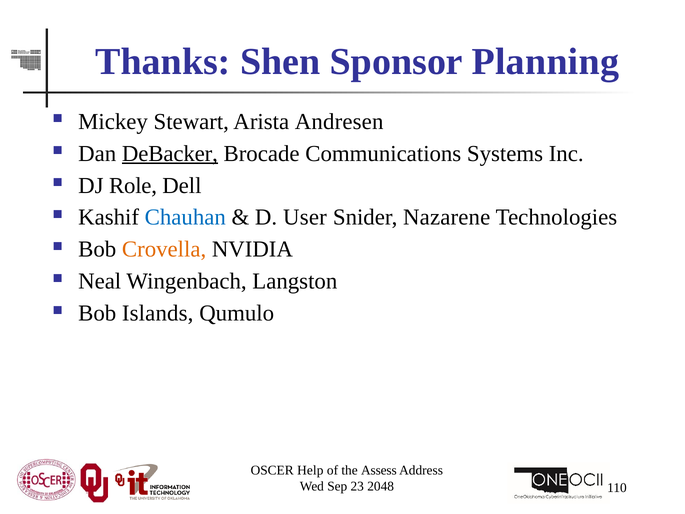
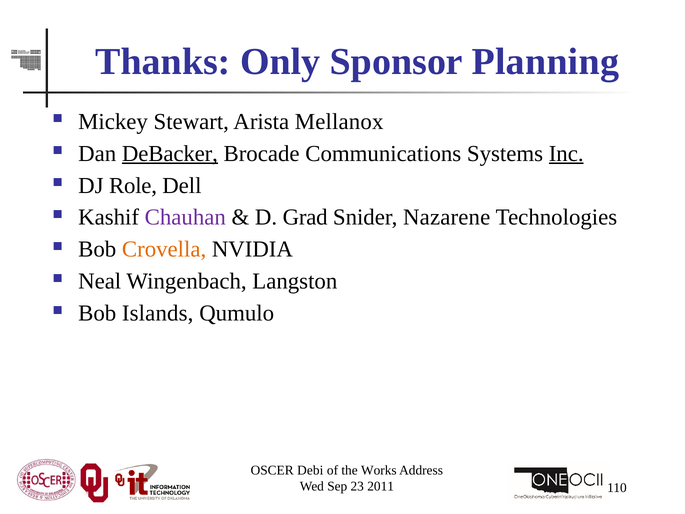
Shen: Shen -> Only
Andresen: Andresen -> Mellanox
Inc underline: none -> present
Chauhan colour: blue -> purple
User: User -> Grad
Help: Help -> Debi
Assess: Assess -> Works
2048: 2048 -> 2011
